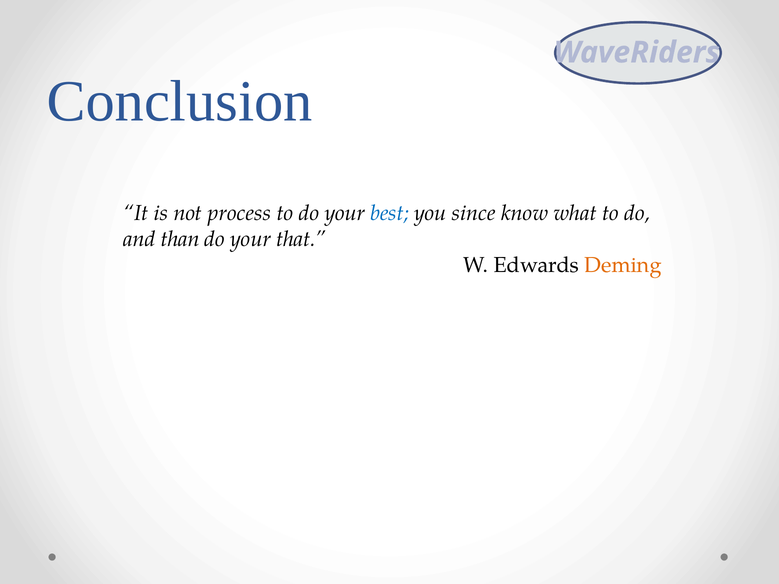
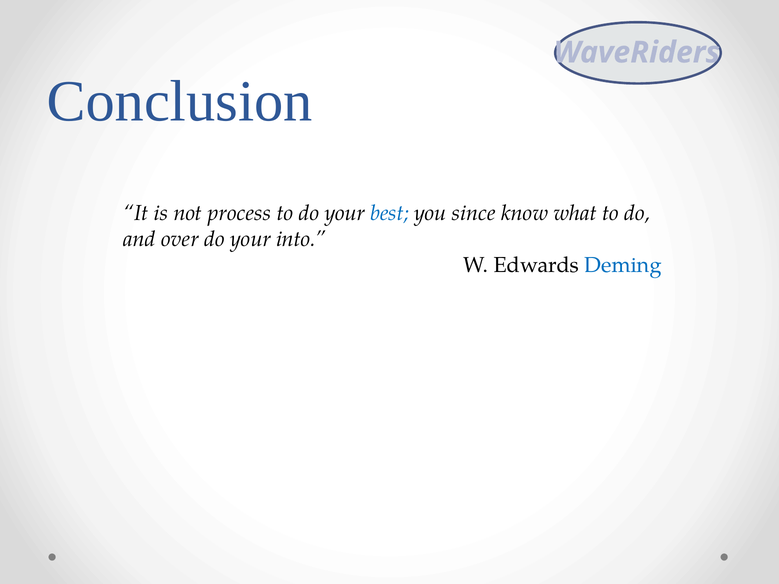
than: than -> over
that: that -> into
Deming colour: orange -> blue
